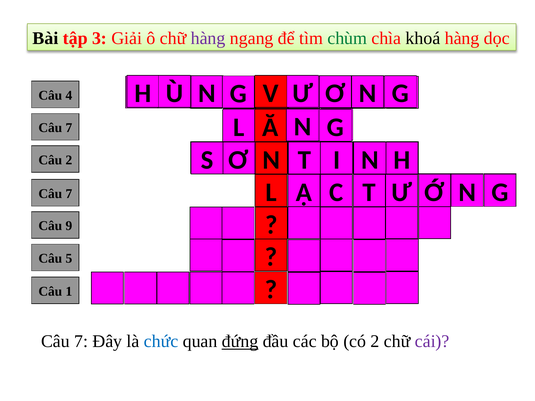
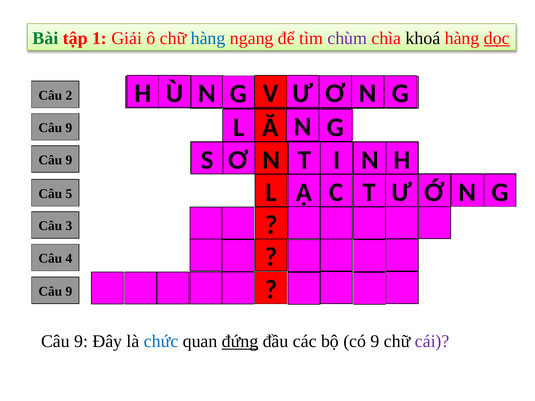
Bài colour: black -> green
3: 3 -> 1
hàng at (208, 38) colour: purple -> blue
chùm colour: green -> purple
dọc underline: none -> present
4: 4 -> 2
7 at (69, 128): 7 -> 9
2 at (69, 160): 2 -> 9
7 at (69, 194): 7 -> 5
9: 9 -> 3
5: 5 -> 4
1 at (69, 291): 1 -> 9
7 at (81, 342): 7 -> 9
có 2: 2 -> 9
